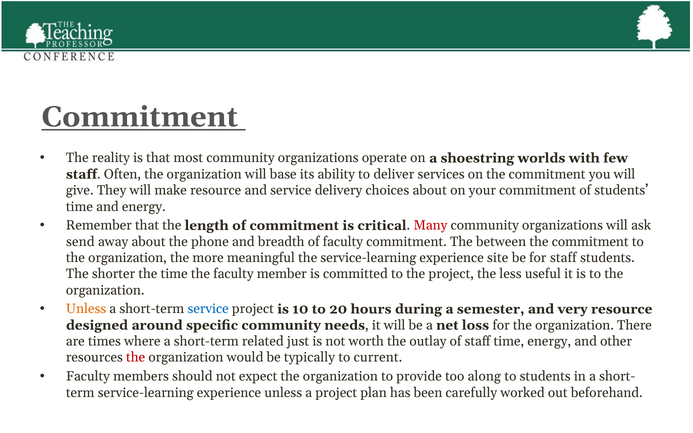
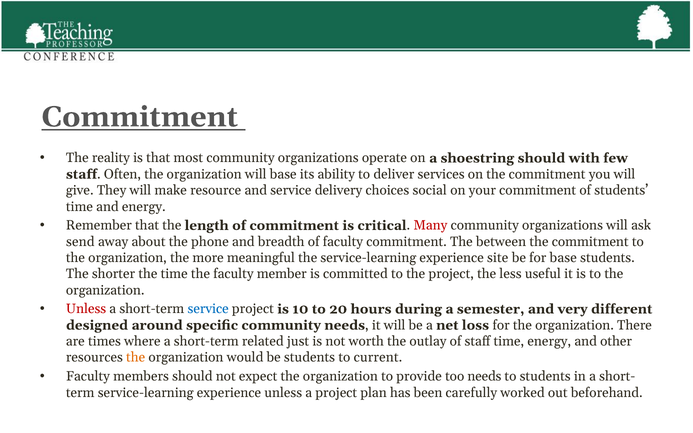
shoestring worlds: worlds -> should
choices about: about -> social
for staff: staff -> base
Unless at (86, 309) colour: orange -> red
very resource: resource -> different
the at (136, 358) colour: red -> orange
be typically: typically -> students
too along: along -> needs
